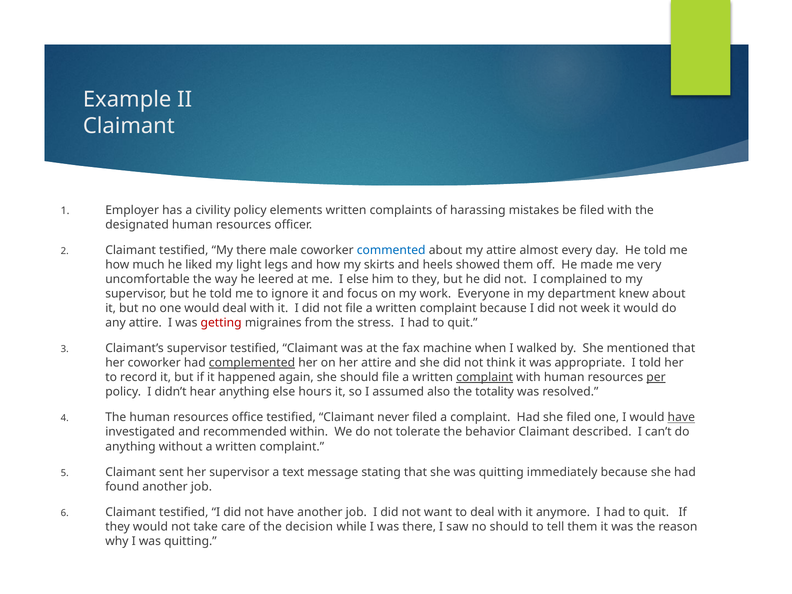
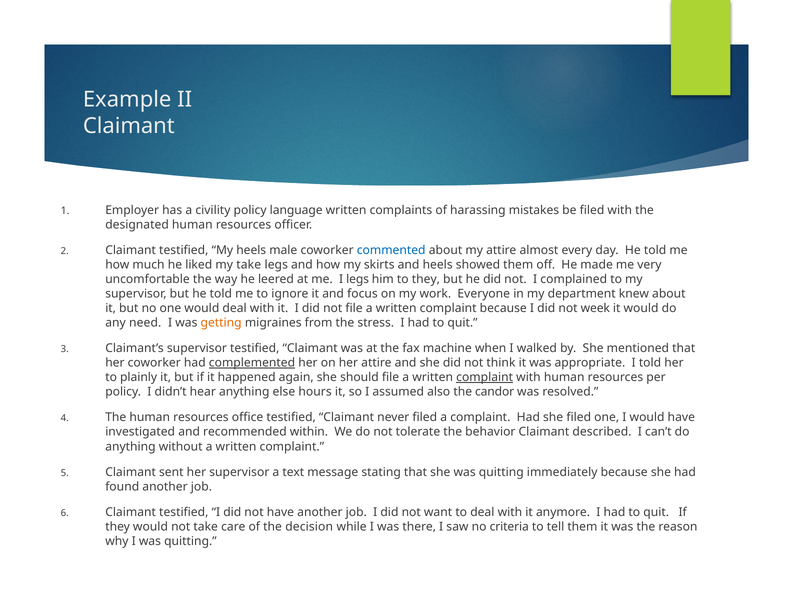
elements: elements -> language
My there: there -> heels
my light: light -> take
I else: else -> legs
any attire: attire -> need
getting colour: red -> orange
record: record -> plainly
per underline: present -> none
totality: totality -> candor
have at (681, 417) underline: present -> none
no should: should -> criteria
